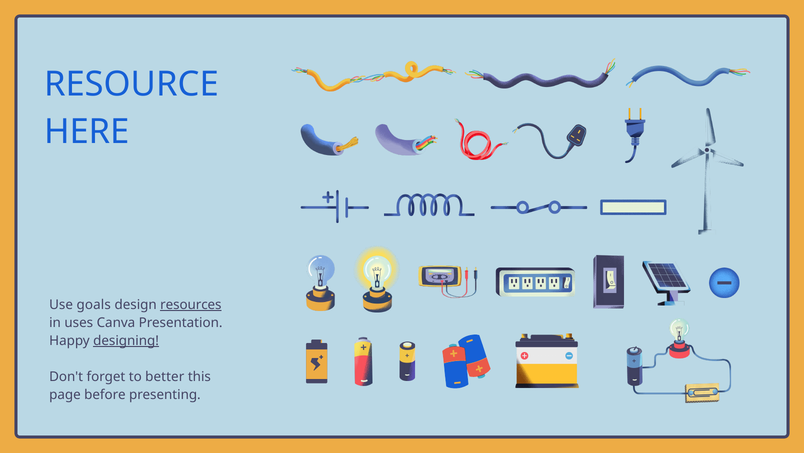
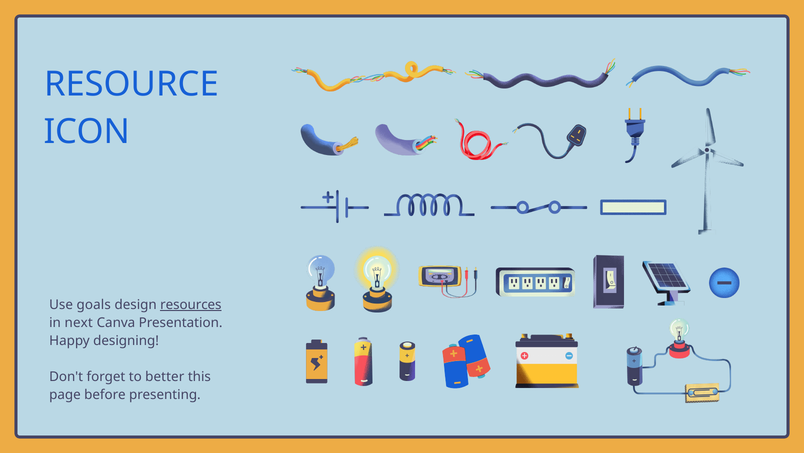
HERE: HERE -> ICON
uses: uses -> next
designing underline: present -> none
